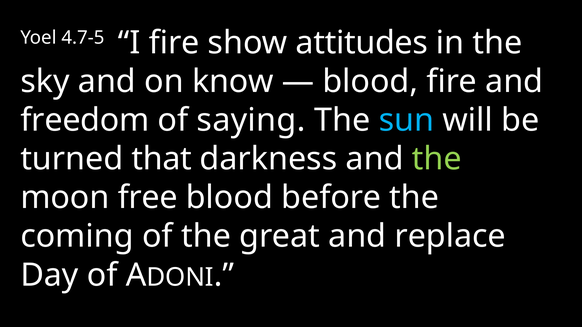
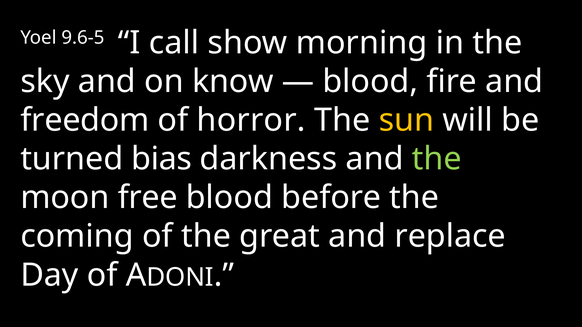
4.7-5: 4.7-5 -> 9.6-5
I fire: fire -> call
attitudes: attitudes -> morning
saying: saying -> horror
sun colour: light blue -> yellow
that: that -> bias
